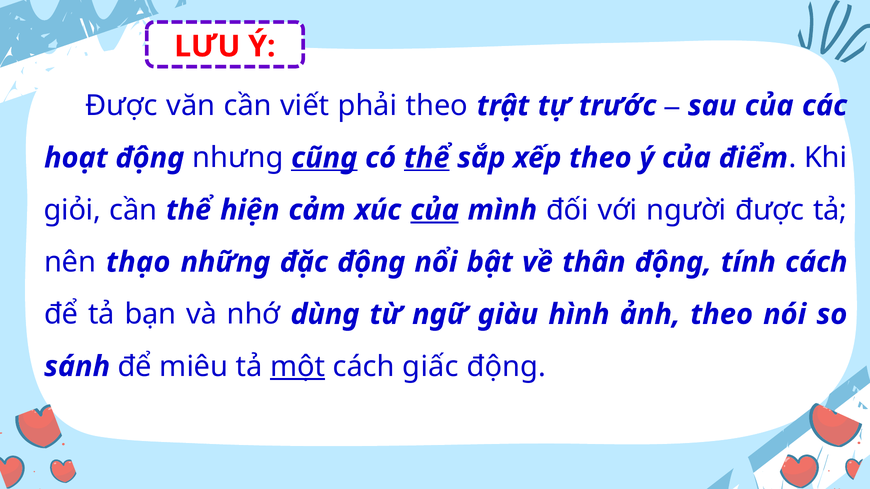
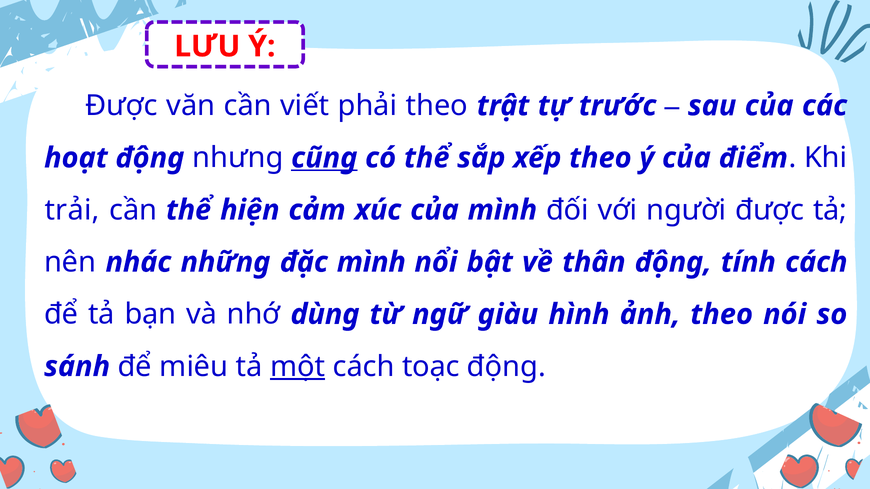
thể at (427, 158) underline: present -> none
giỏi: giỏi -> trải
của at (435, 210) underline: present -> none
thạo: thạo -> nhác
đặc động: động -> mình
giấc: giấc -> toạc
